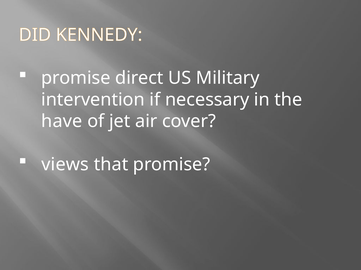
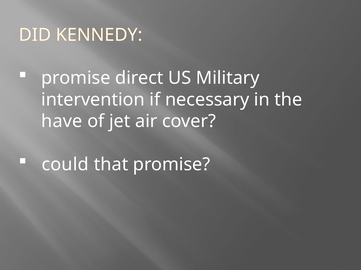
views: views -> could
